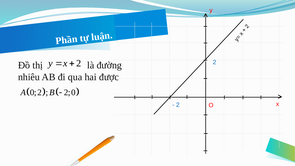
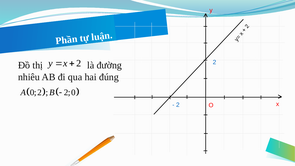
được: được -> đúng
